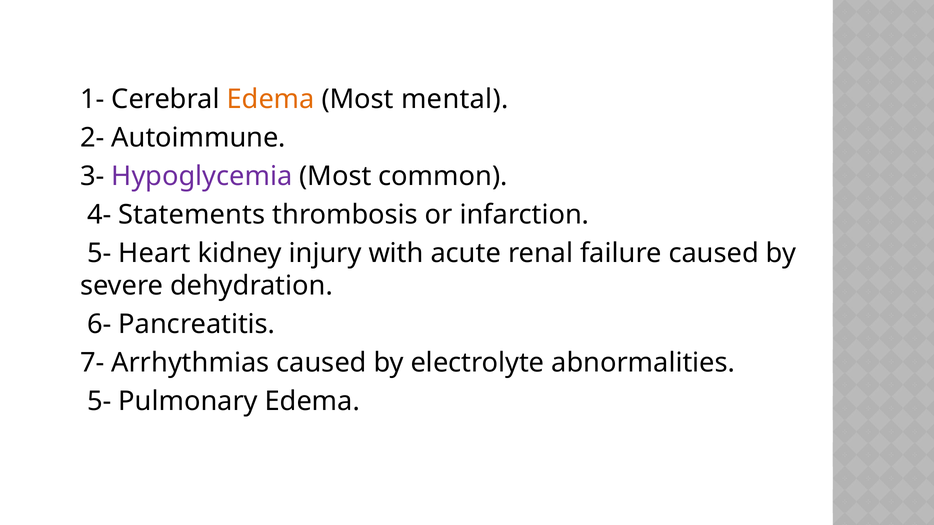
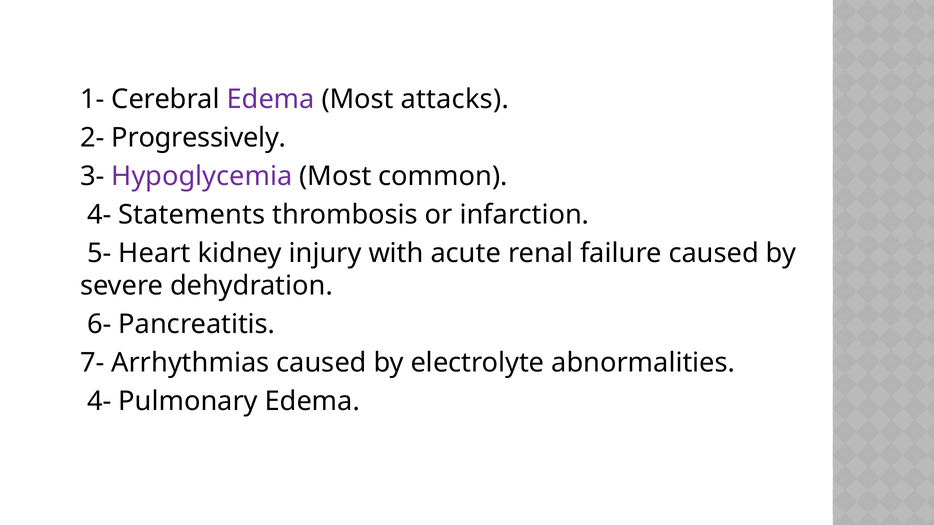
Edema at (271, 99) colour: orange -> purple
mental: mental -> attacks
Autoimmune: Autoimmune -> Progressively
5- at (99, 402): 5- -> 4-
